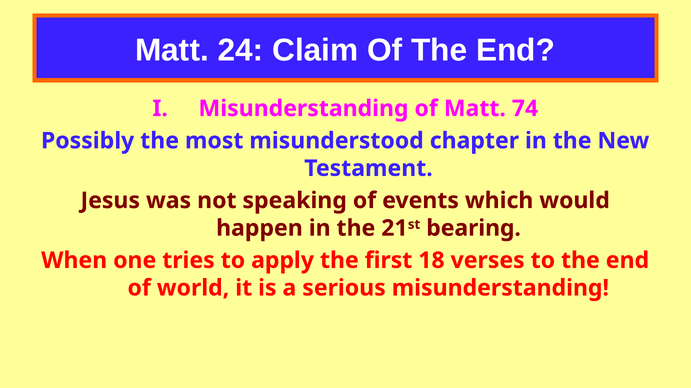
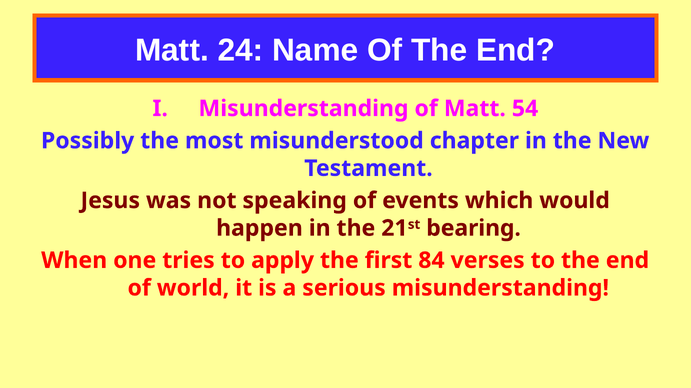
Claim: Claim -> Name
74: 74 -> 54
18: 18 -> 84
